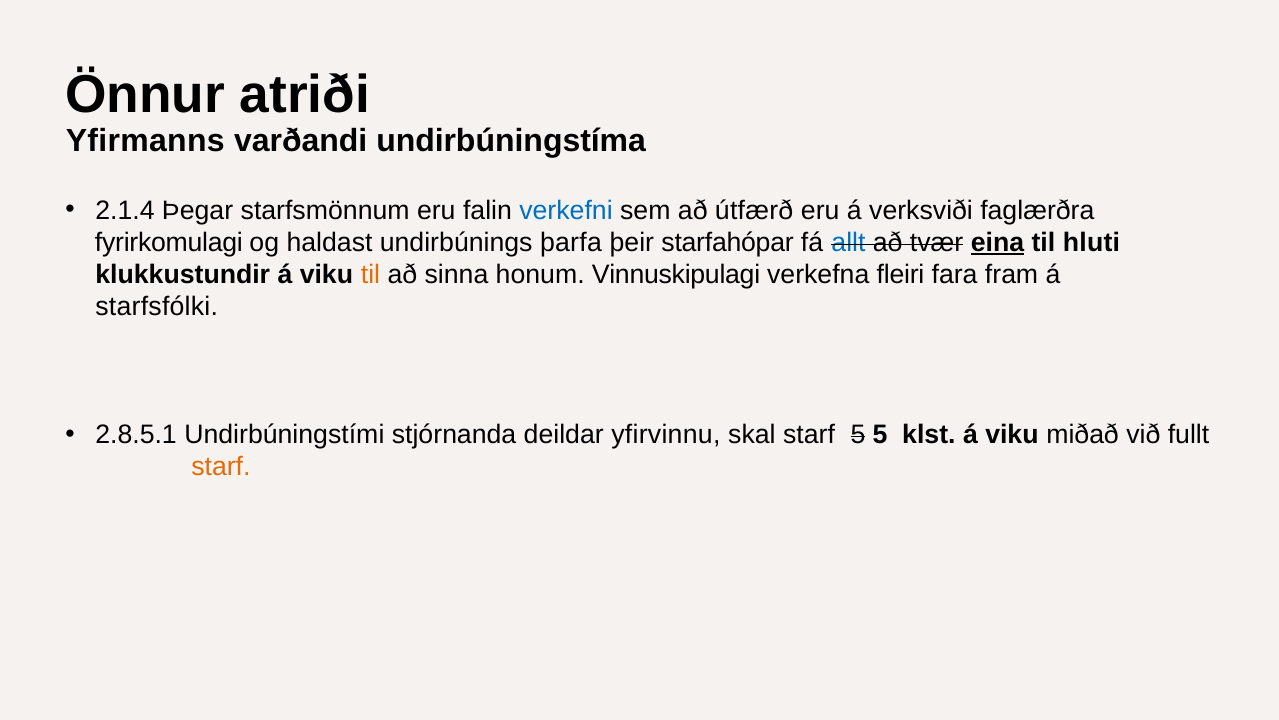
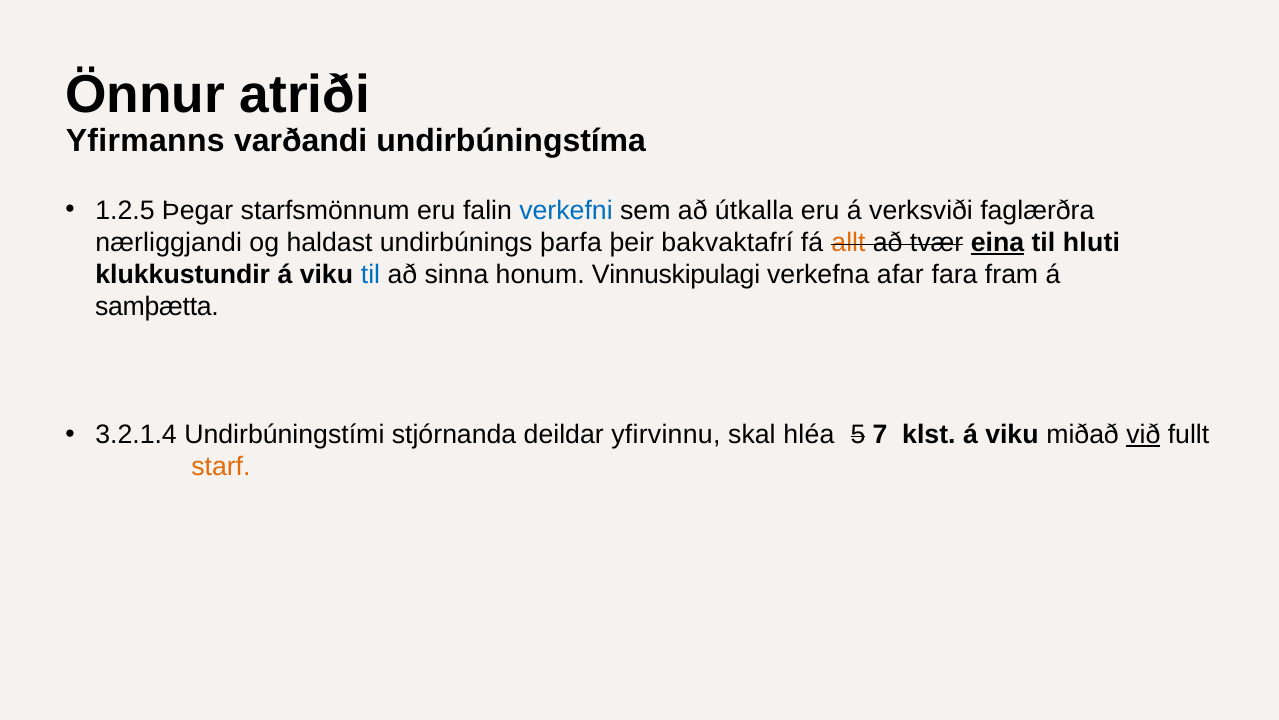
2.1.4: 2.1.4 -> 1.2.5
útfærð: útfærð -> útkalla
fyrirkomulagi: fyrirkomulagi -> nærliggjandi
starfahópar: starfahópar -> bakvaktafrí
allt colour: blue -> orange
til at (371, 274) colour: orange -> blue
fleiri: fleiri -> afar
starfsfólki: starfsfólki -> samþætta
2.8.5.1: 2.8.5.1 -> 3.2.1.4
skal starf: starf -> hléa
5 5: 5 -> 7
við underline: none -> present
